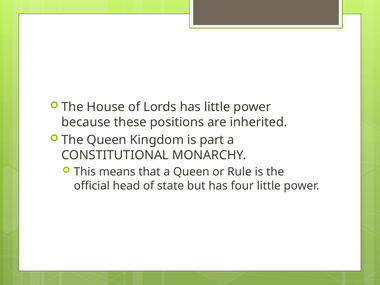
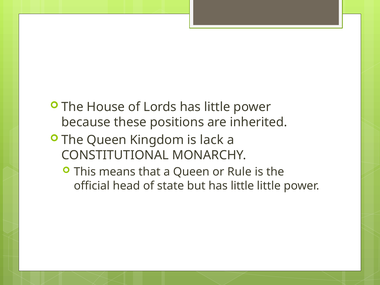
part: part -> lack
but has four: four -> little
